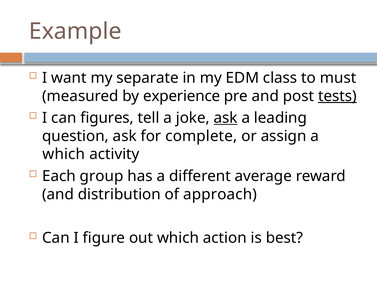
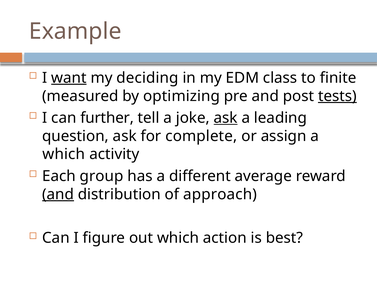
want underline: none -> present
separate: separate -> deciding
must: must -> finite
experience: experience -> optimizing
figures: figures -> further
and at (58, 195) underline: none -> present
